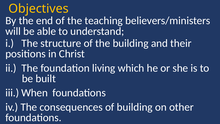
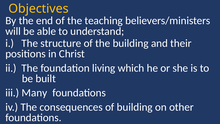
When: When -> Many
